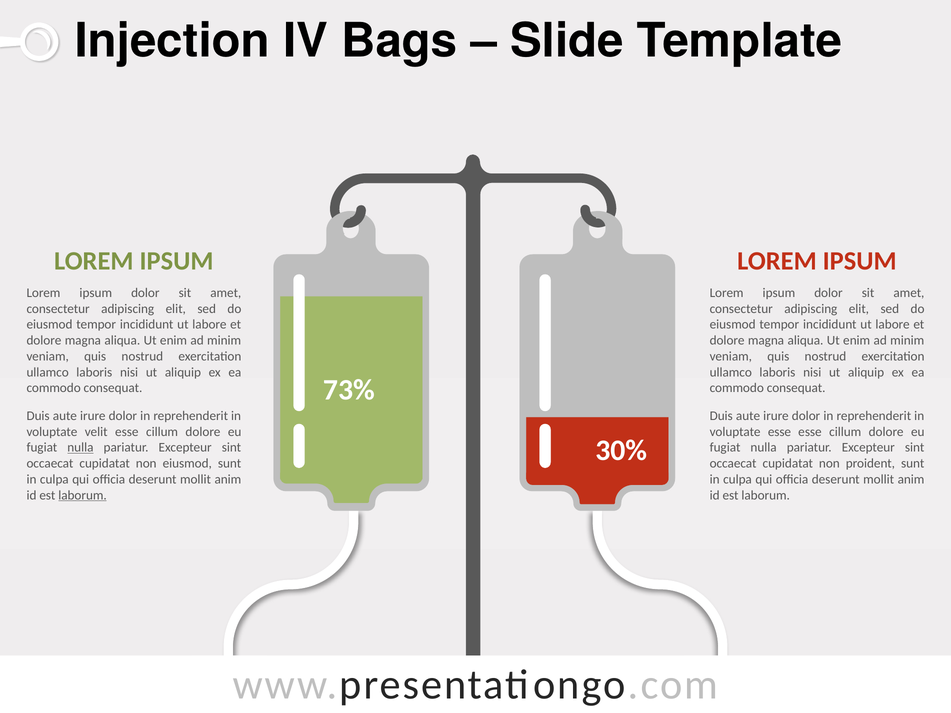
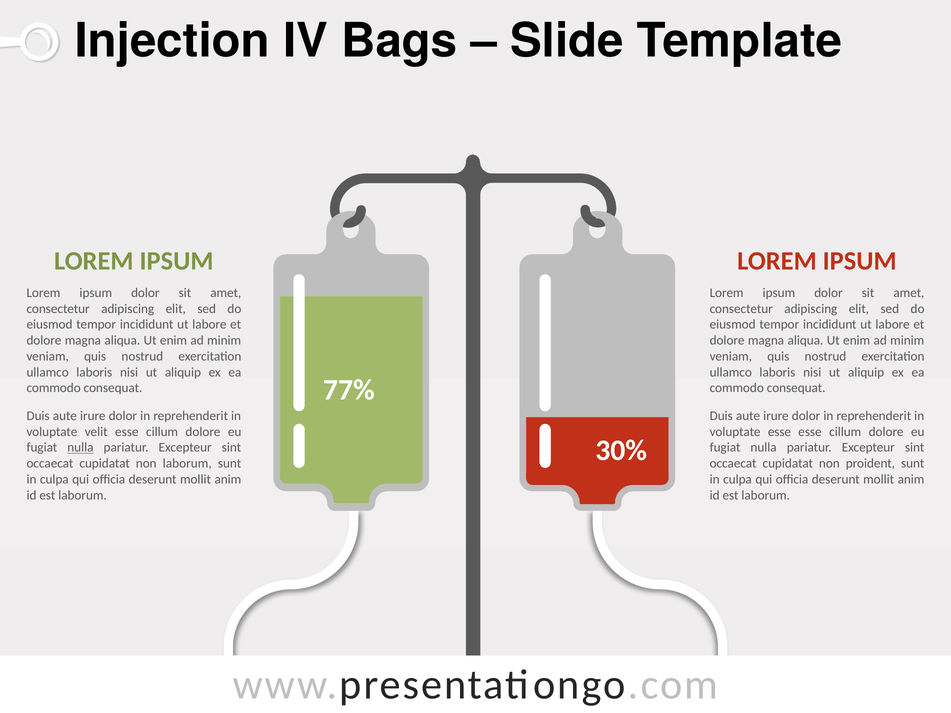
73%: 73% -> 77%
non eiusmod: eiusmod -> laborum
laborum at (83, 495) underline: present -> none
